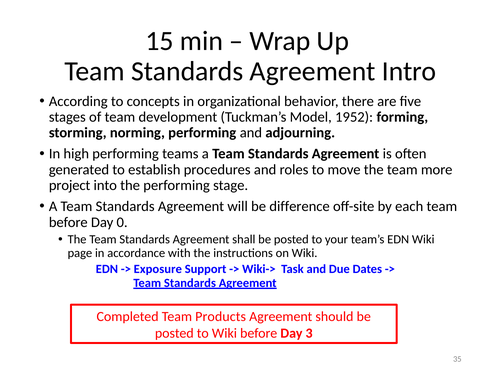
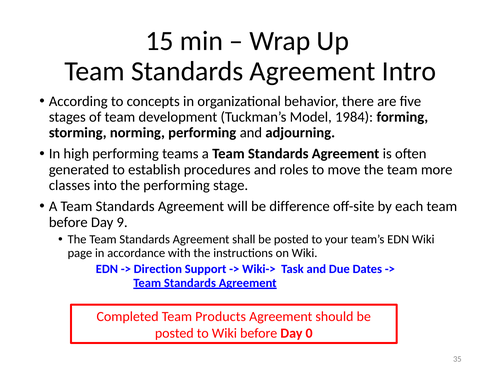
1952: 1952 -> 1984
project: project -> classes
0: 0 -> 9
Exposure: Exposure -> Direction
3: 3 -> 0
